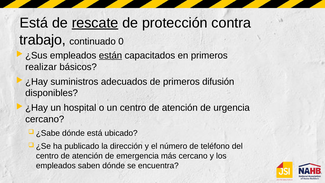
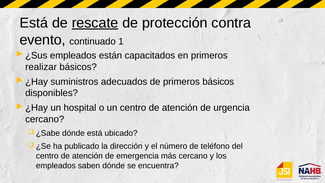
trabajo: trabajo -> evento
0: 0 -> 1
están underline: present -> none
primeros difusión: difusión -> básicos
